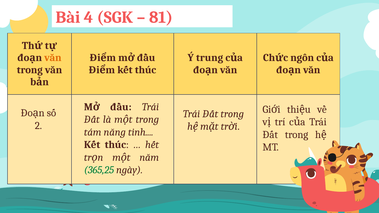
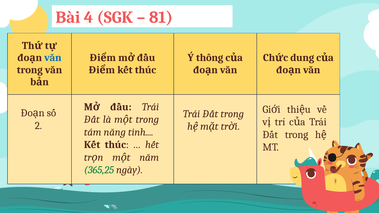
văn at (53, 58) colour: orange -> blue
trung: trung -> thông
ngôn: ngôn -> dung
